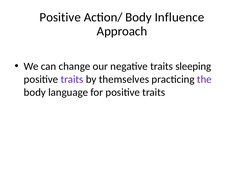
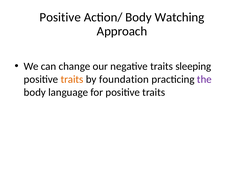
Influence: Influence -> Watching
traits at (72, 79) colour: purple -> orange
themselves: themselves -> foundation
